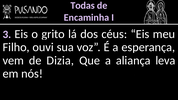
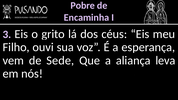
Todas: Todas -> Pobre
Dizia: Dizia -> Sede
